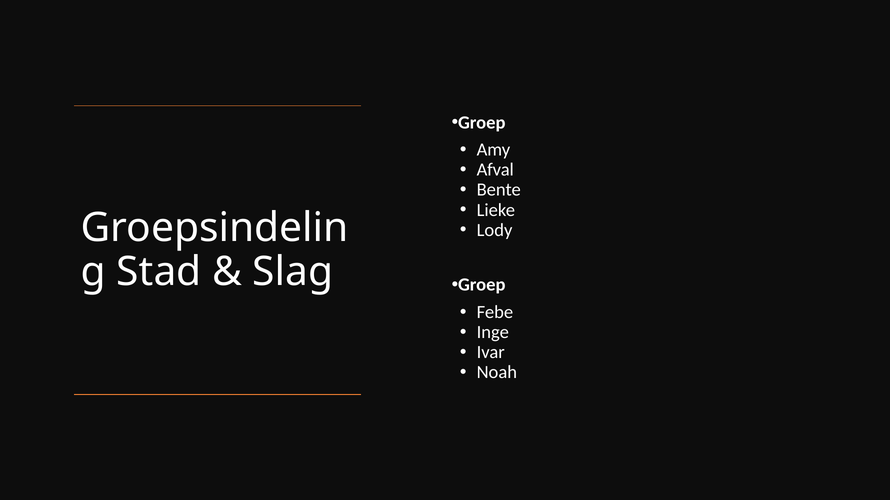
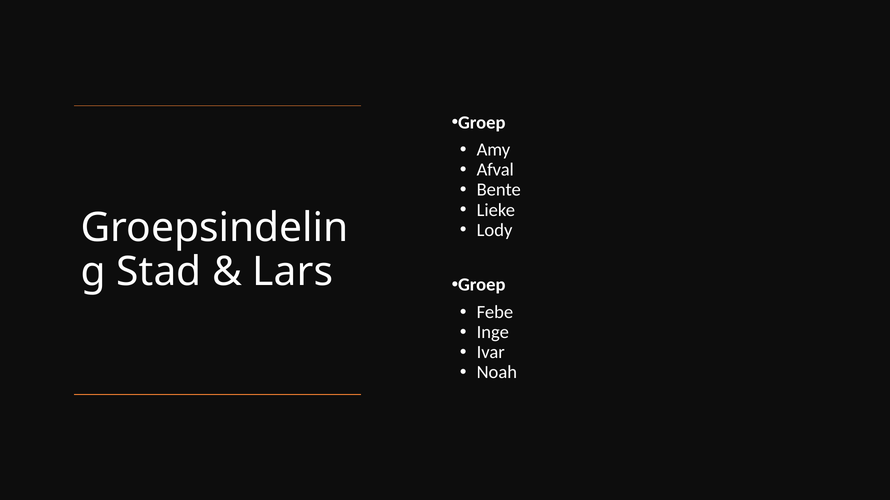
Slag: Slag -> Lars
